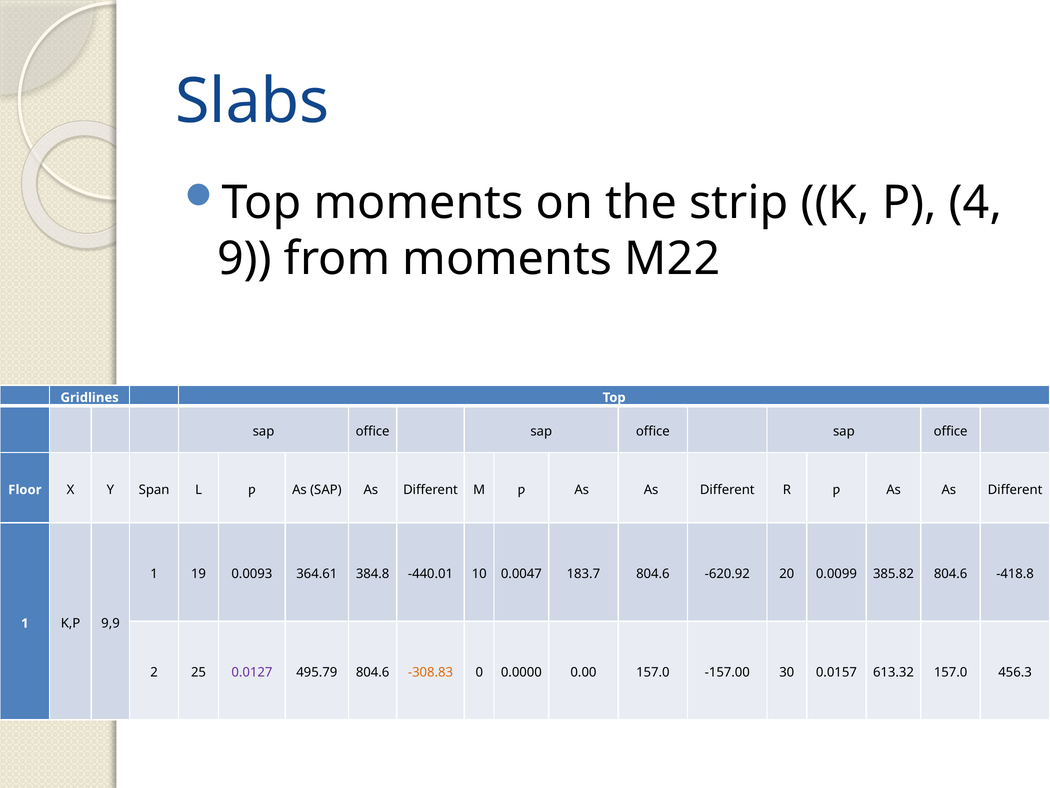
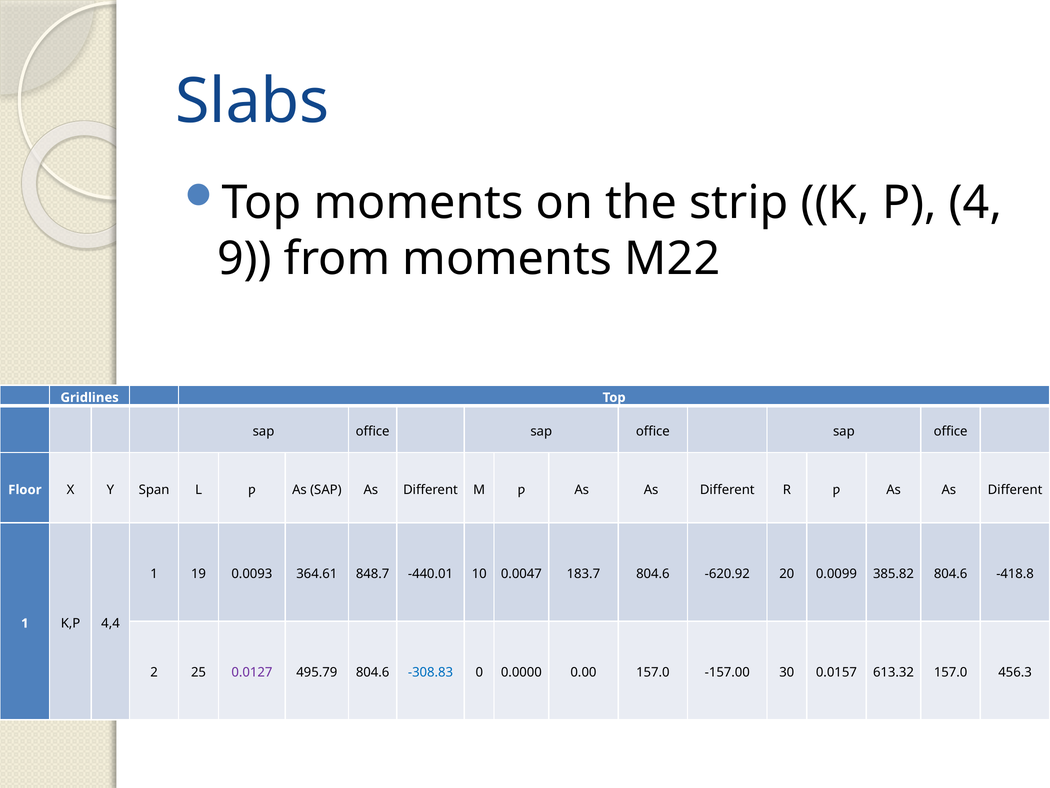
384.8: 384.8 -> 848.7
9,9: 9,9 -> 4,4
-308.83 colour: orange -> blue
